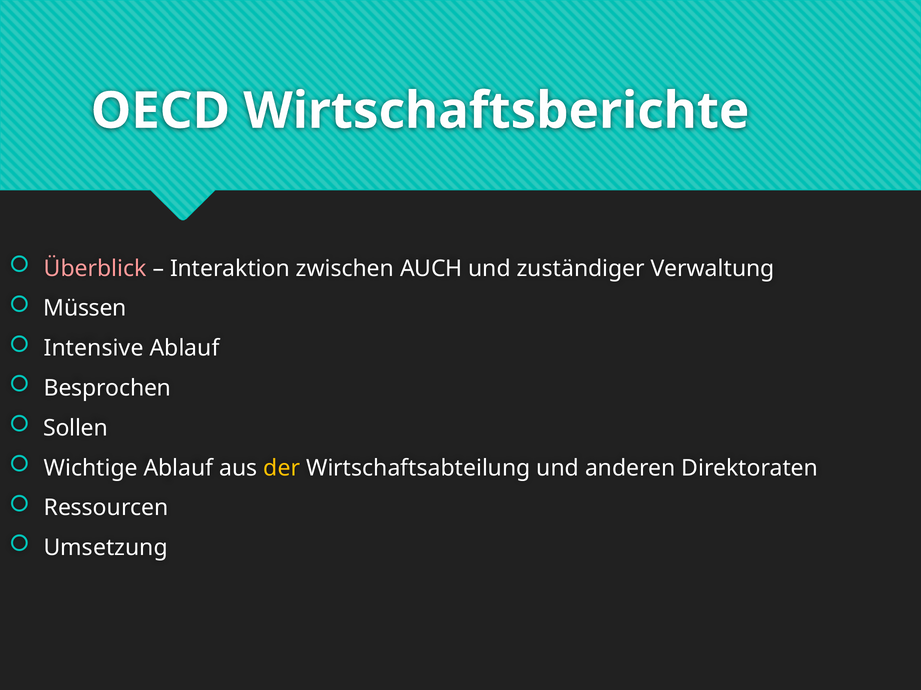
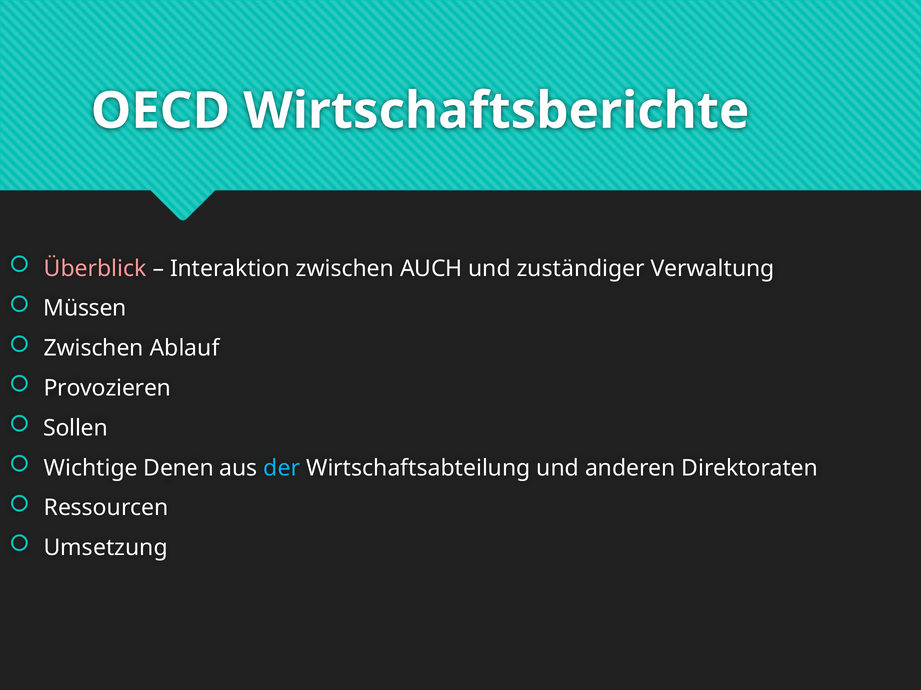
Intensive at (94, 349): Intensive -> Zwischen
Besprochen: Besprochen -> Provozieren
Wichtige Ablauf: Ablauf -> Denen
der colour: yellow -> light blue
